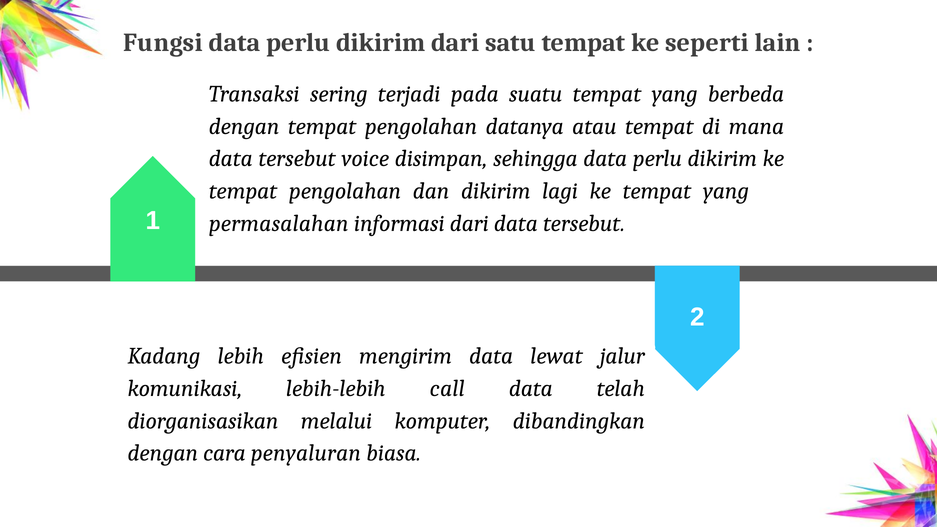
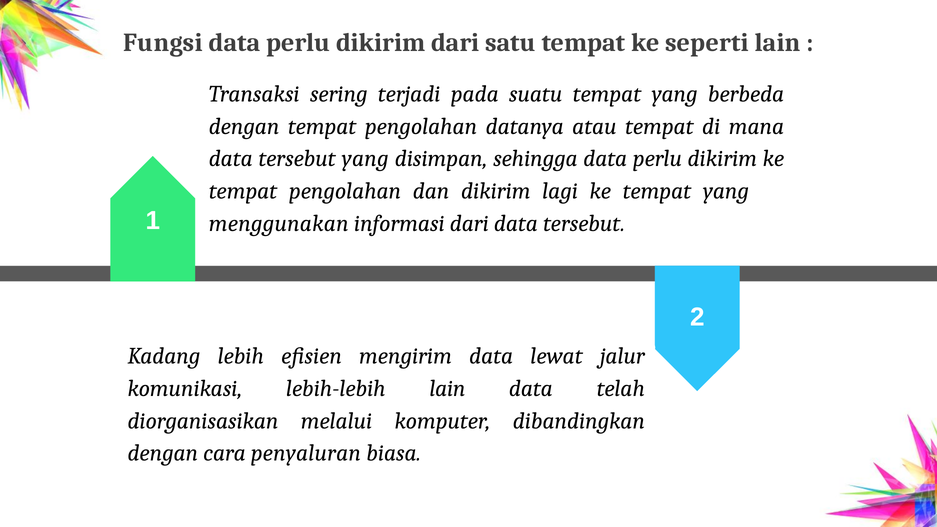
tersebut voice: voice -> yang
permasalahan: permasalahan -> menggunakan
lebih-lebih call: call -> lain
